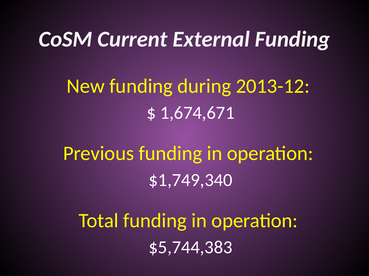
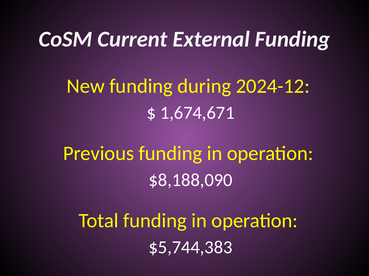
2013-12: 2013-12 -> 2024-12
$1,749,340: $1,749,340 -> $8,188,090
